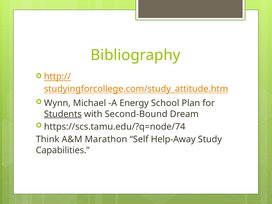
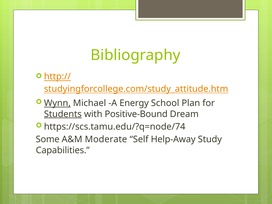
Wynn underline: none -> present
Second-Bound: Second-Bound -> Positive-Bound
Think: Think -> Some
Marathon: Marathon -> Moderate
